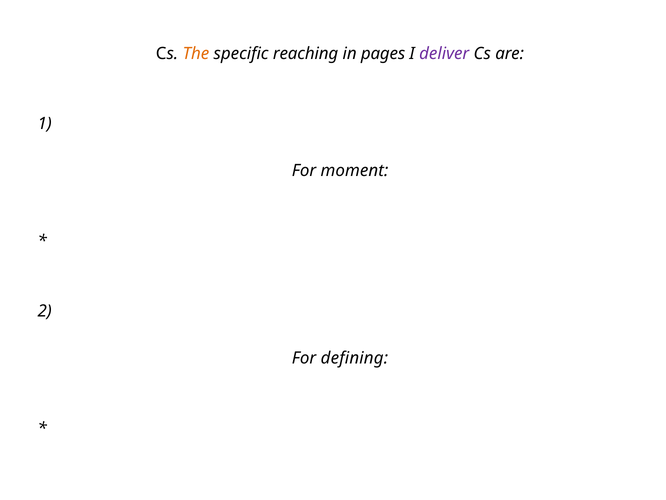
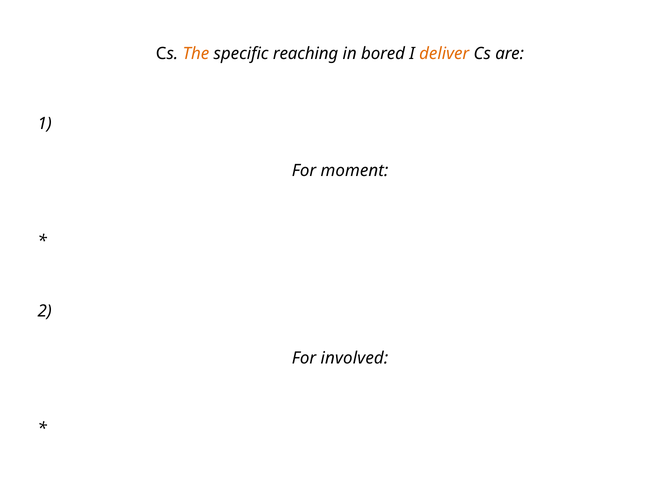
pages: pages -> bored
deliver colour: purple -> orange
defining: defining -> involved
